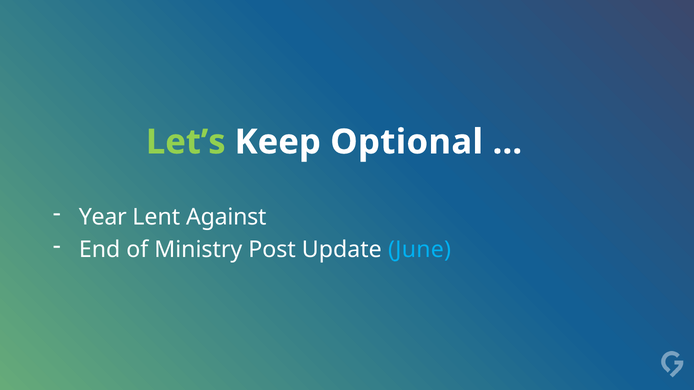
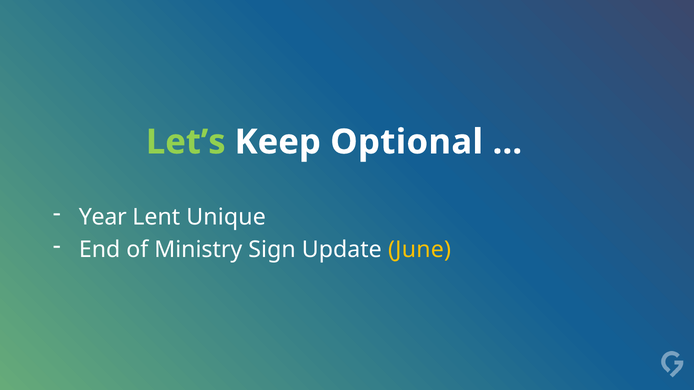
Against: Against -> Unique
Post: Post -> Sign
June colour: light blue -> yellow
